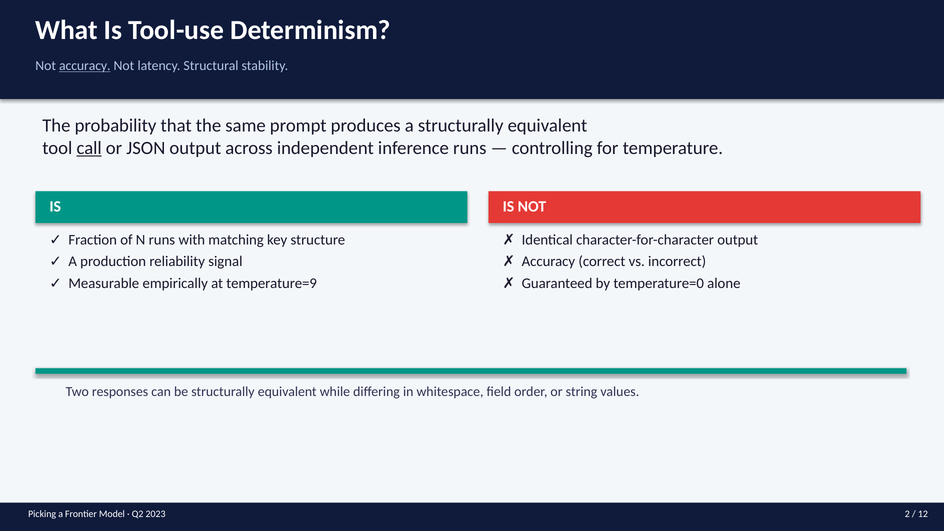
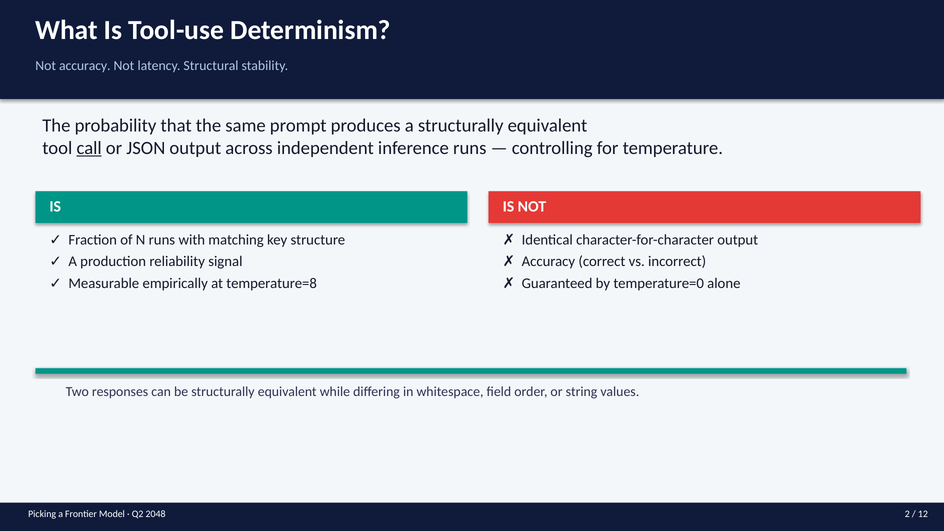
accuracy at (85, 66) underline: present -> none
temperature=9: temperature=9 -> temperature=8
2023: 2023 -> 2048
